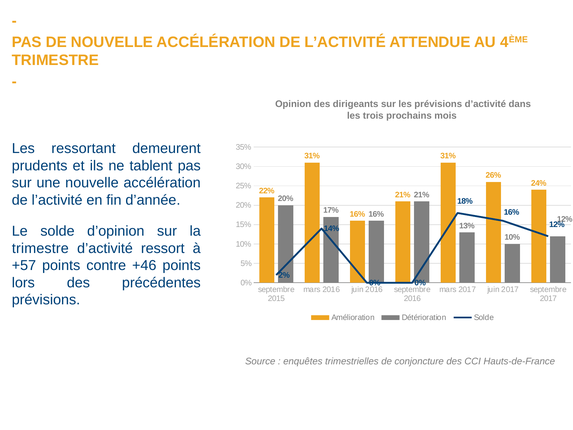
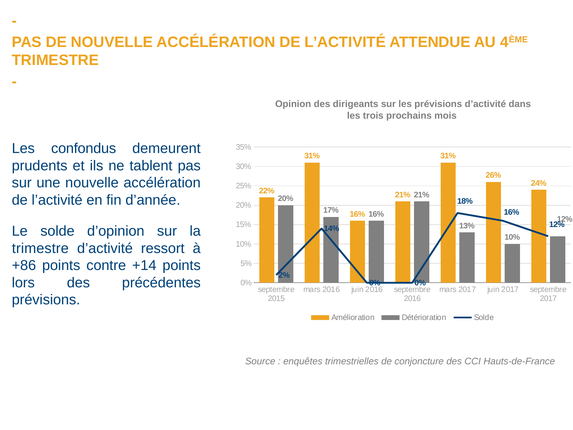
ressortant: ressortant -> confondus
+57: +57 -> +86
+46: +46 -> +14
